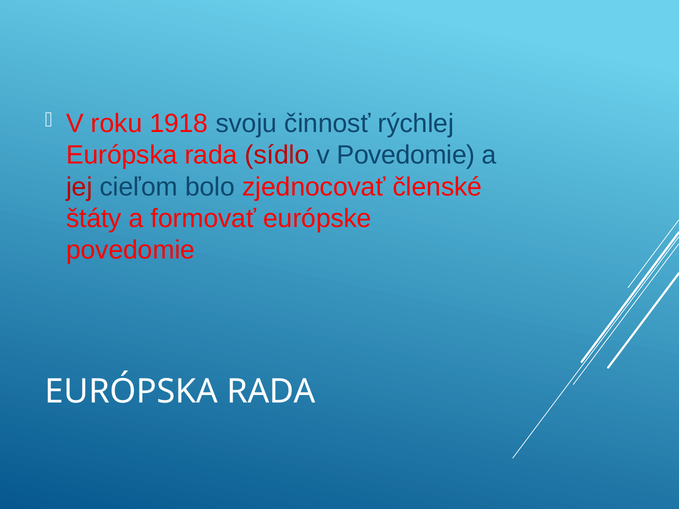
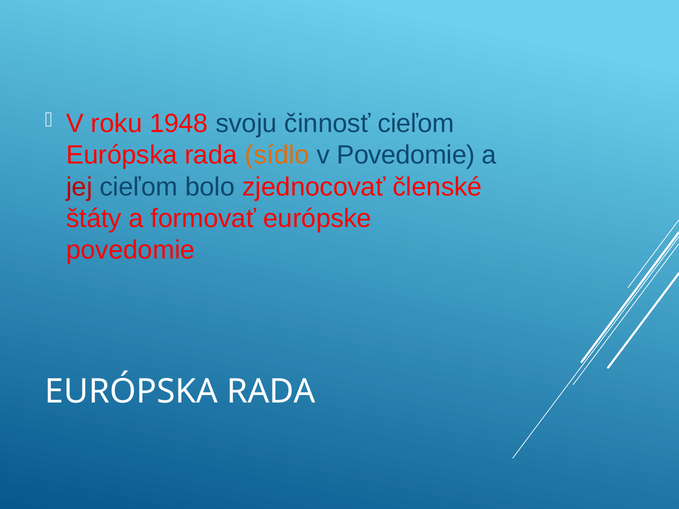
1918: 1918 -> 1948
činnosť rýchlej: rýchlej -> cieľom
sídlo colour: red -> orange
